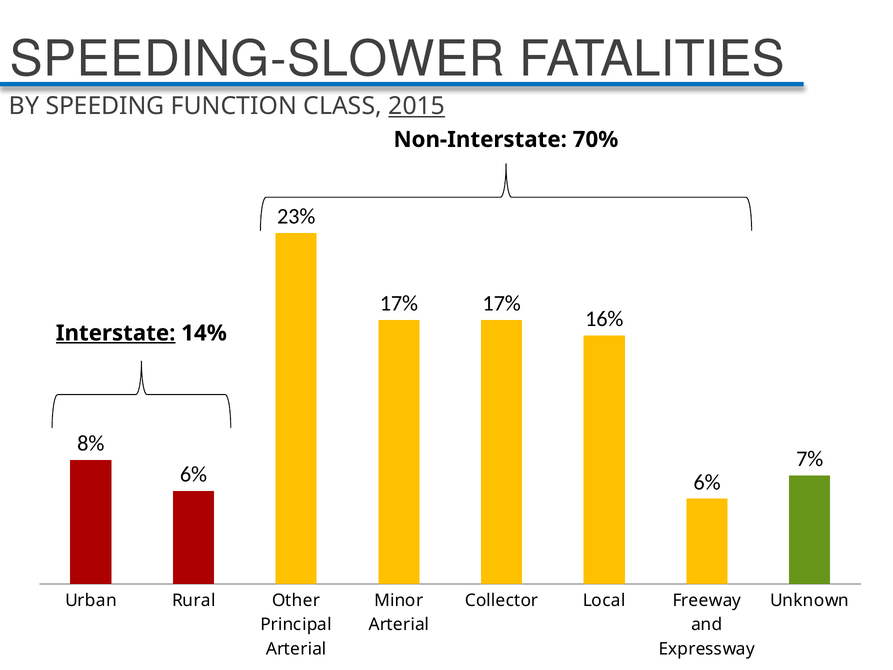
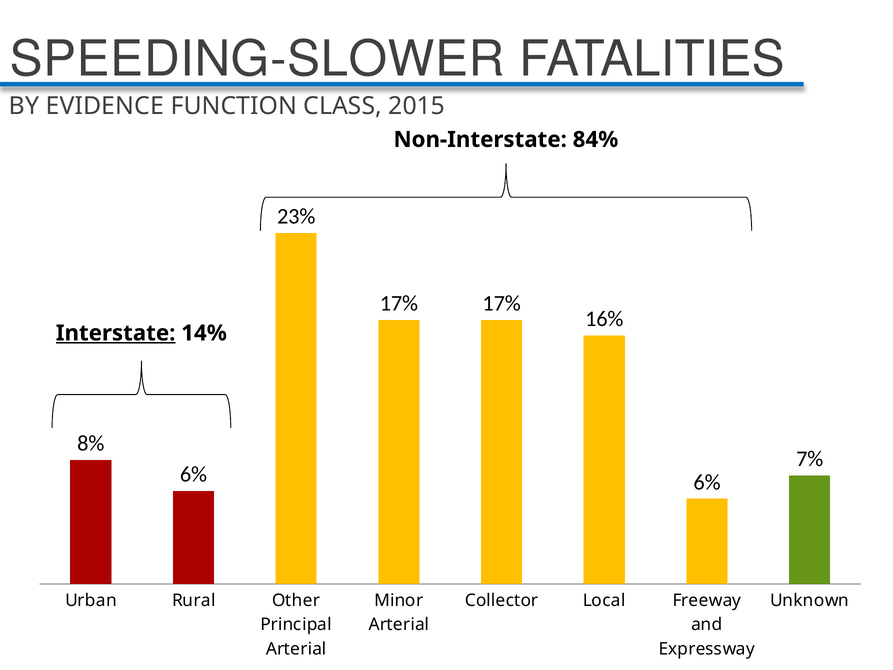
SPEEDING: SPEEDING -> EVIDENCE
2015 underline: present -> none
70%: 70% -> 84%
